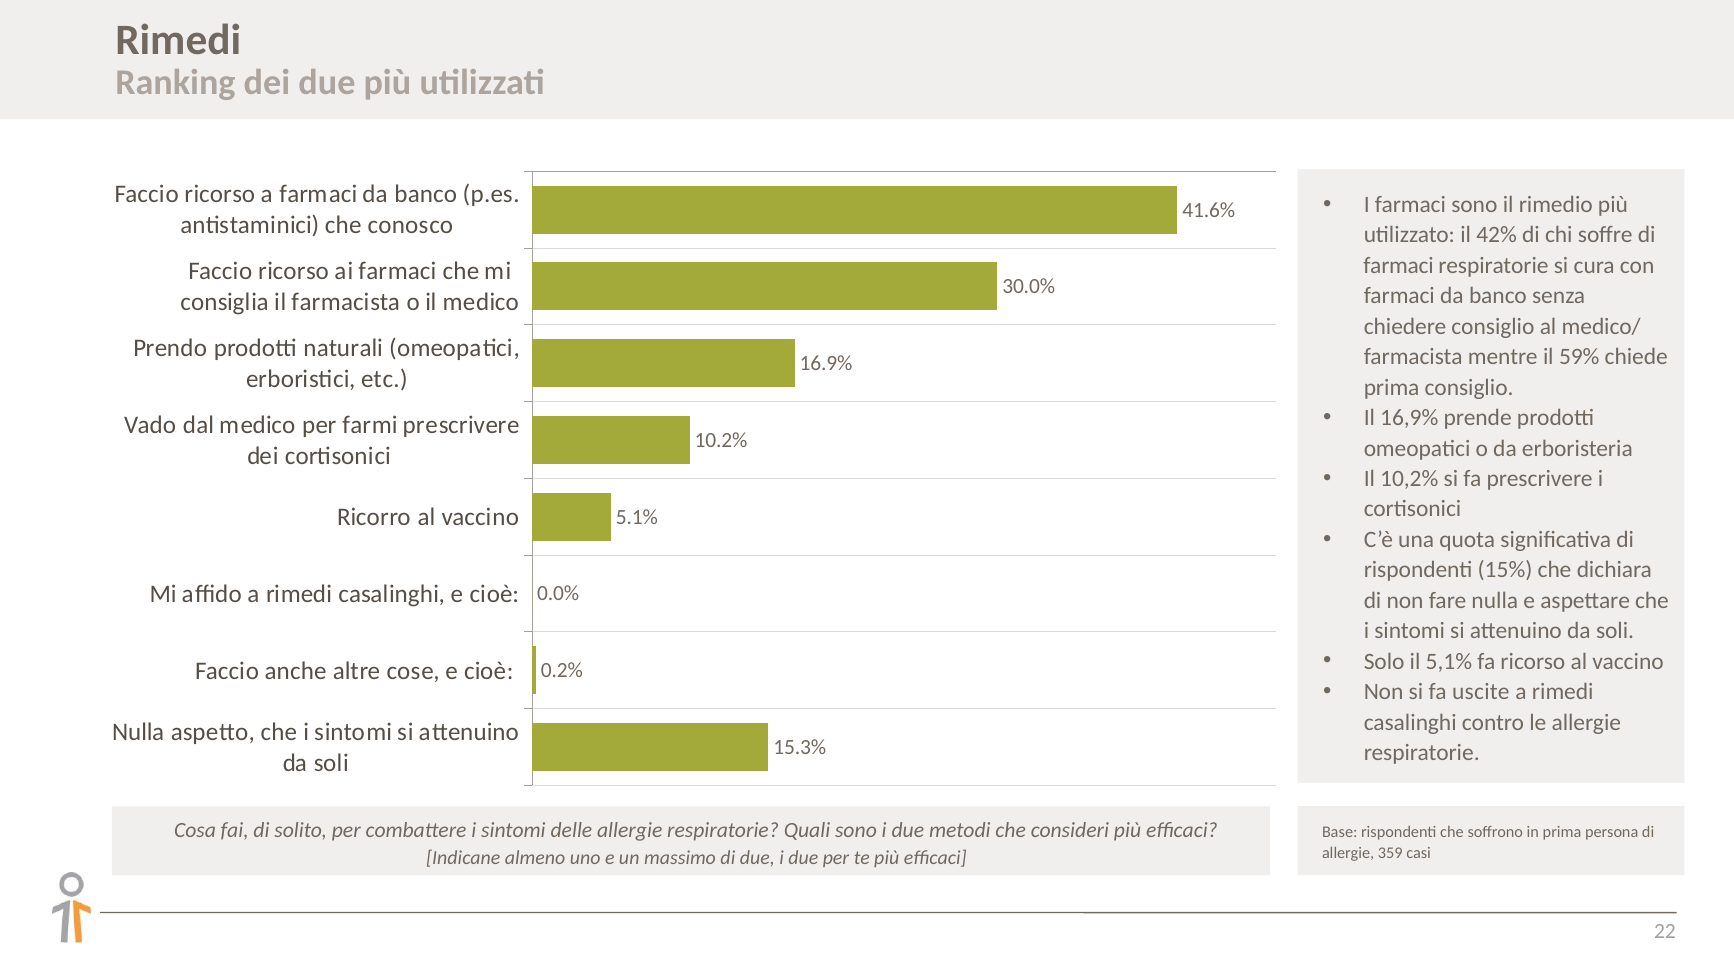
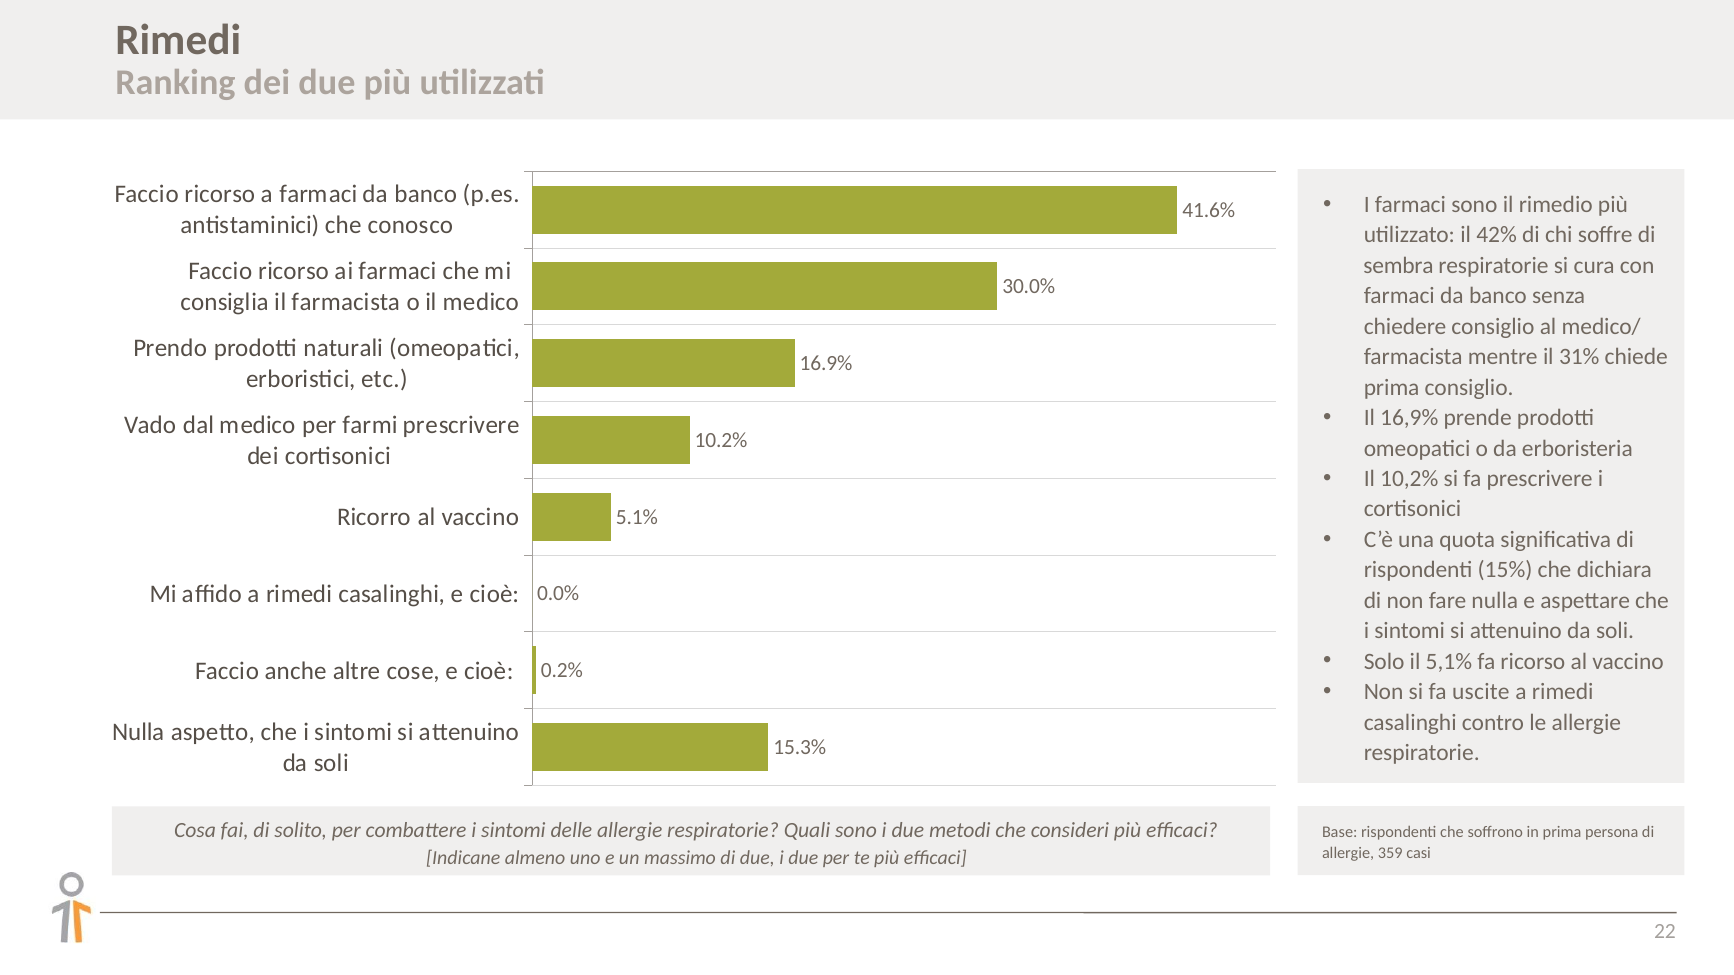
farmaci at (1399, 266): farmaci -> sembra
59%: 59% -> 31%
